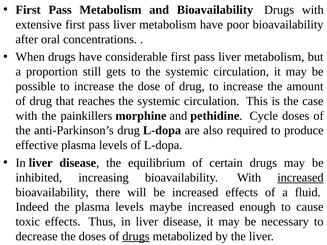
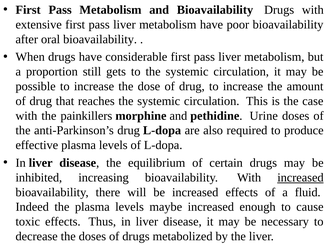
oral concentrations: concentrations -> bioavailability
Cycle: Cycle -> Urine
drugs at (136, 237) underline: present -> none
